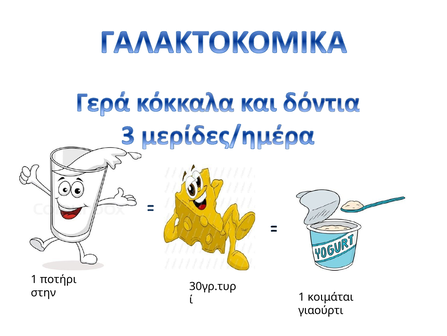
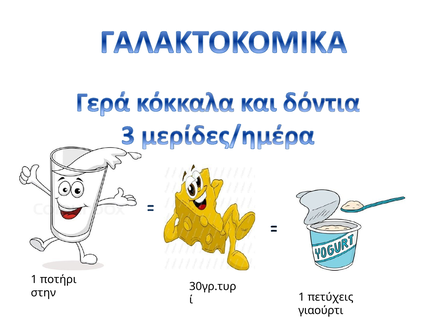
κοιμάται: κοιμάται -> πετύχεις
